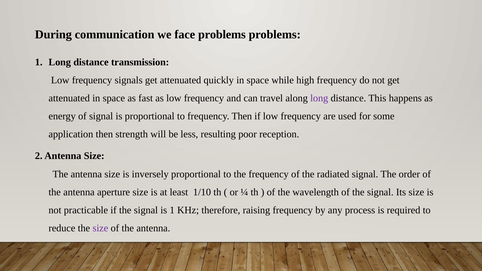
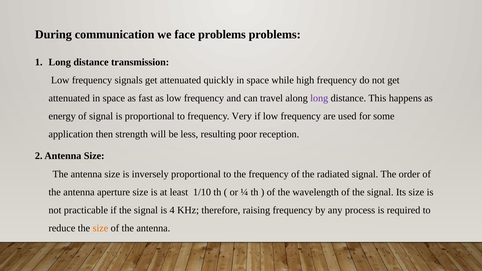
frequency Then: Then -> Very
is 1: 1 -> 4
size at (100, 228) colour: purple -> orange
